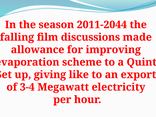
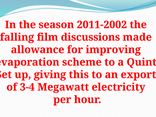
2011-2044: 2011-2044 -> 2011-2002
like: like -> this
